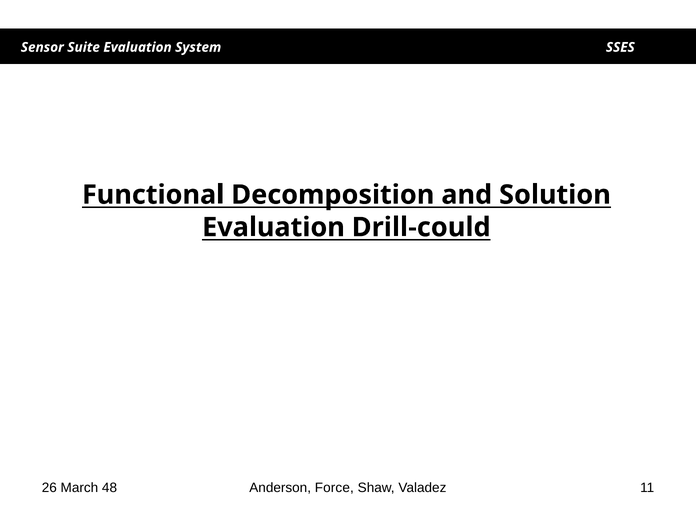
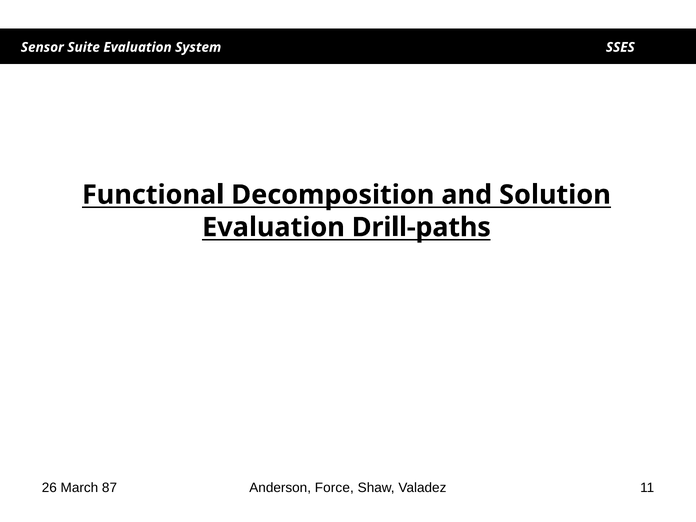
Drill-could: Drill-could -> Drill-paths
48: 48 -> 87
